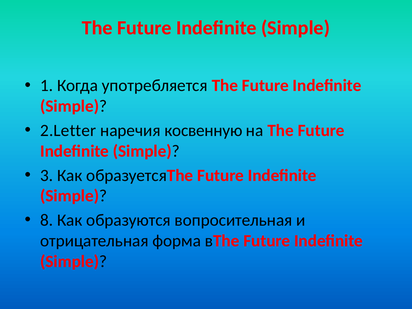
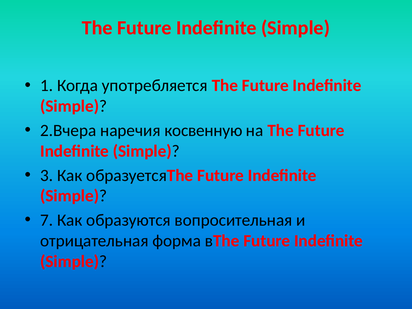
2.Letter: 2.Letter -> 2.Вчера
8: 8 -> 7
